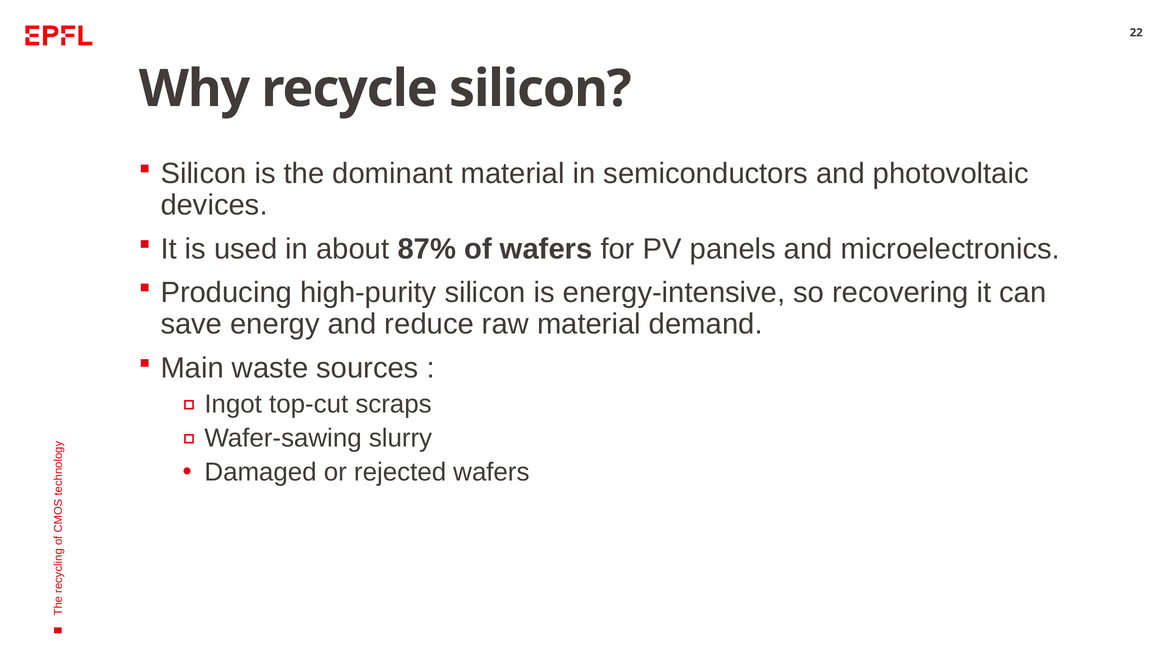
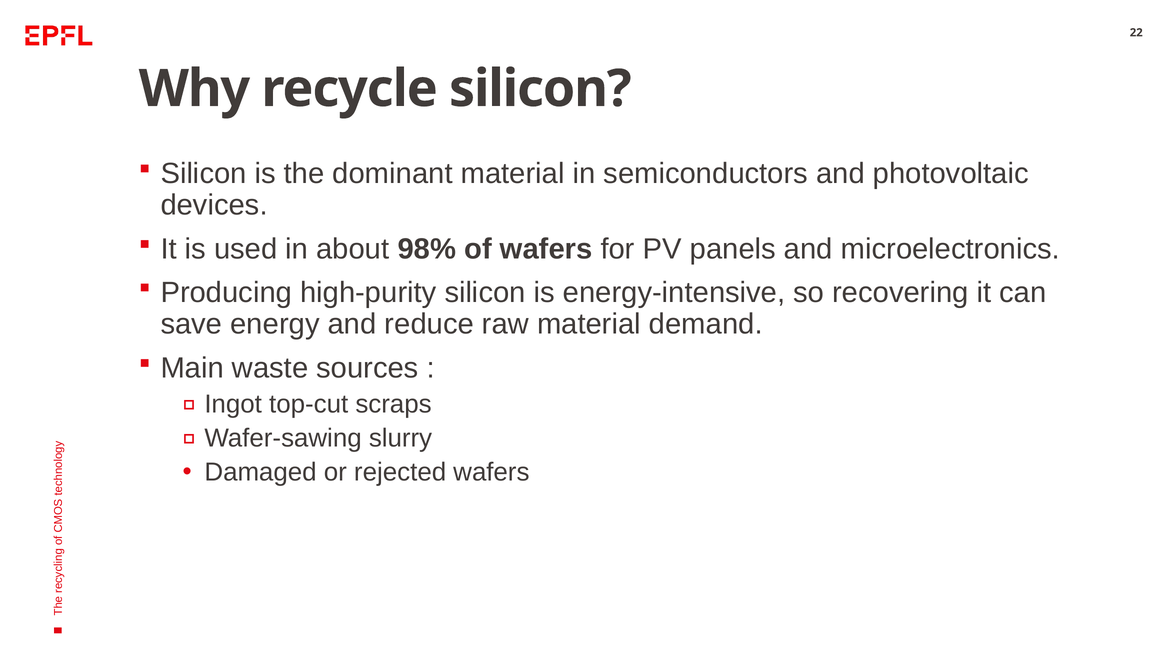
87%: 87% -> 98%
